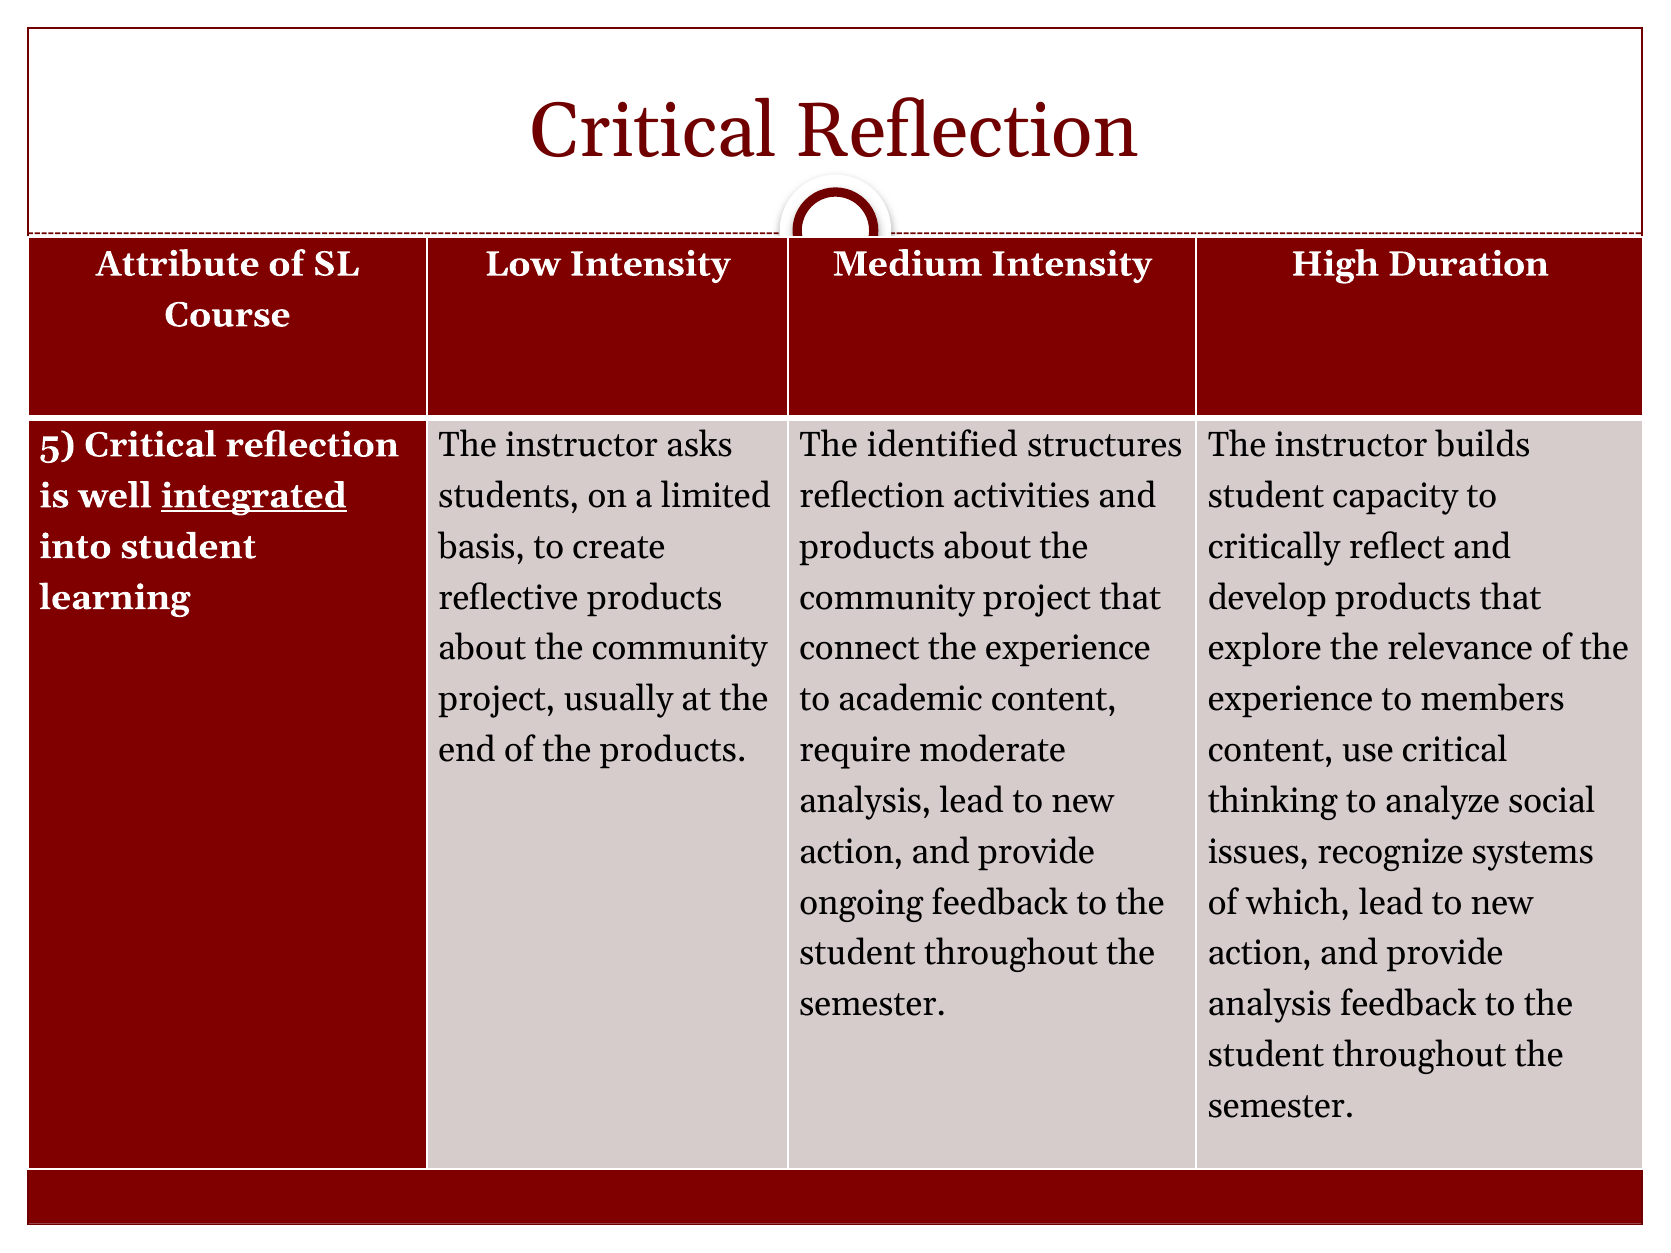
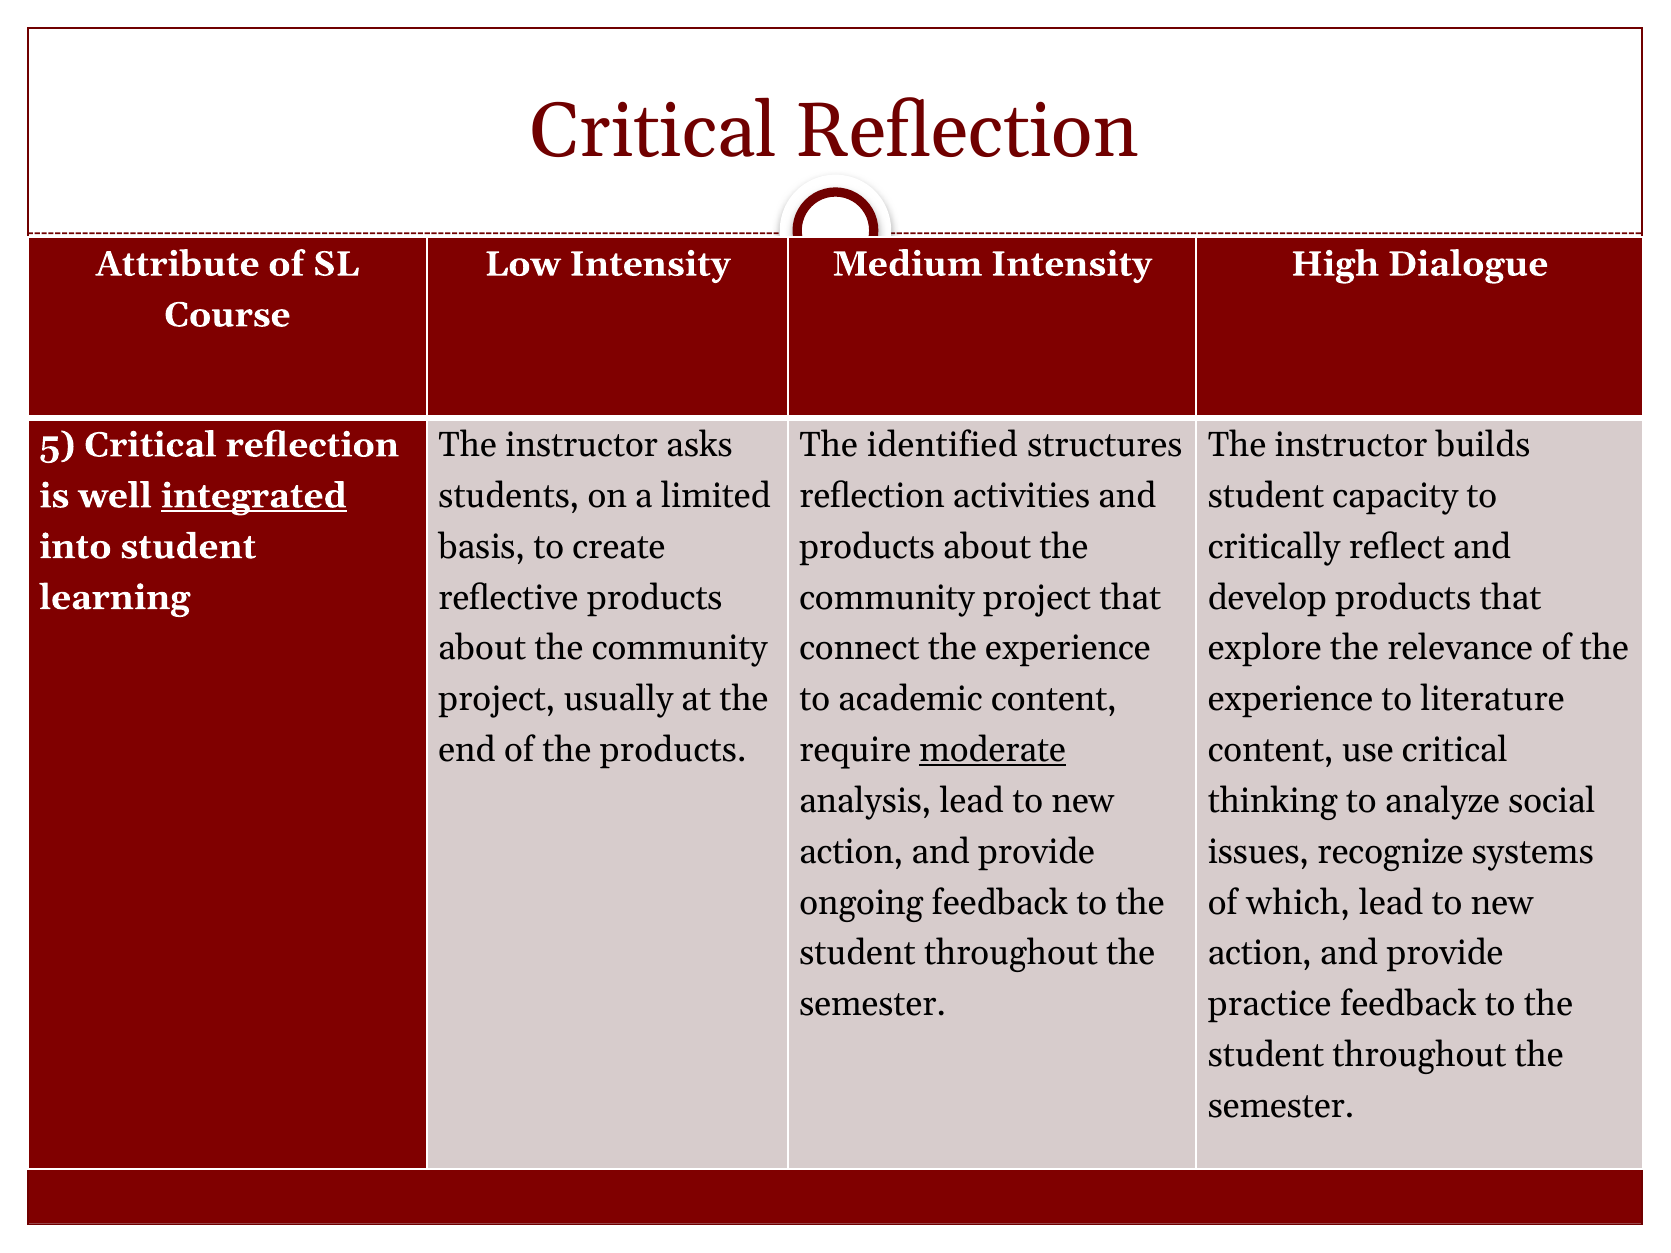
Duration: Duration -> Dialogue
members: members -> literature
moderate underline: none -> present
analysis at (1270, 1004): analysis -> practice
